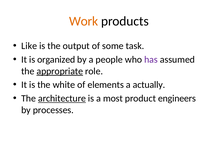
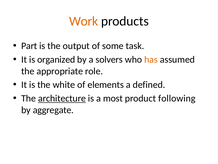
Like: Like -> Part
people: people -> solvers
has colour: purple -> orange
appropriate underline: present -> none
actually: actually -> defined
engineers: engineers -> following
processes: processes -> aggregate
